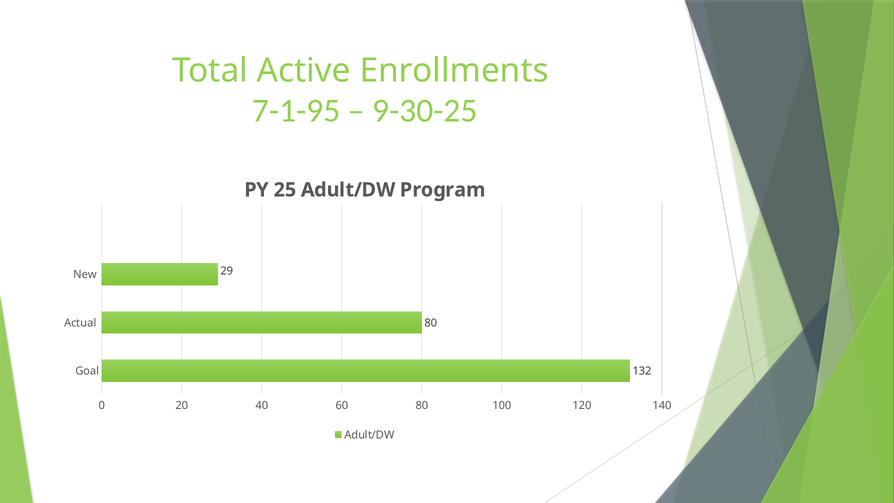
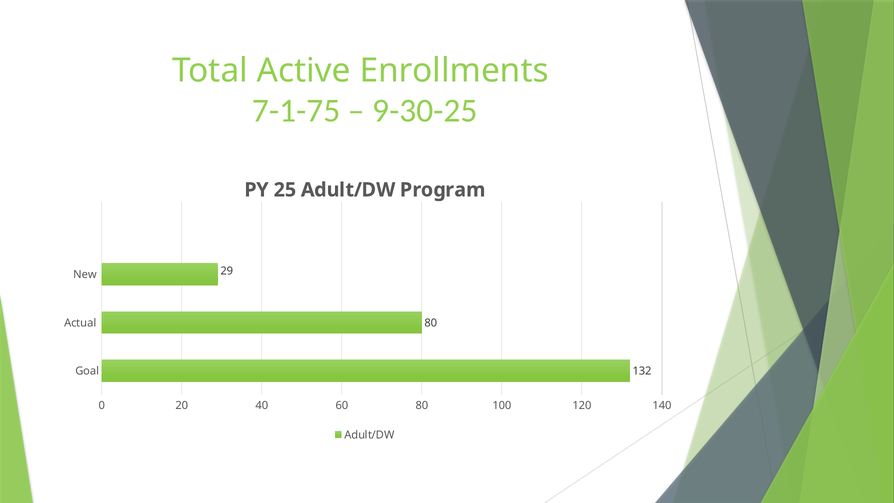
7-1-95: 7-1-95 -> 7-1-75
